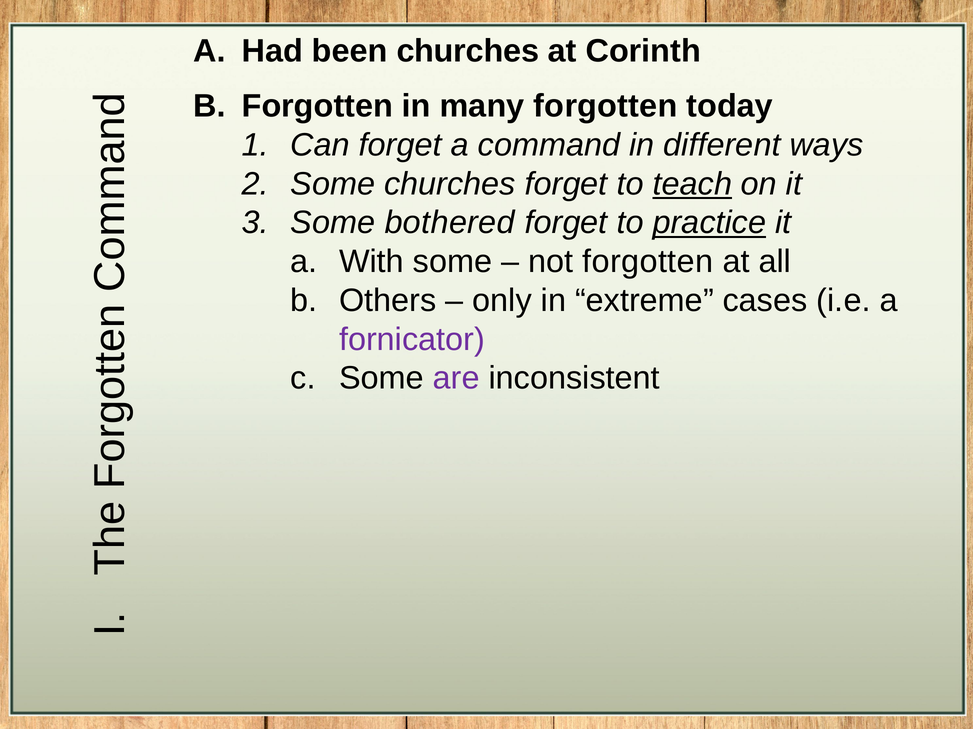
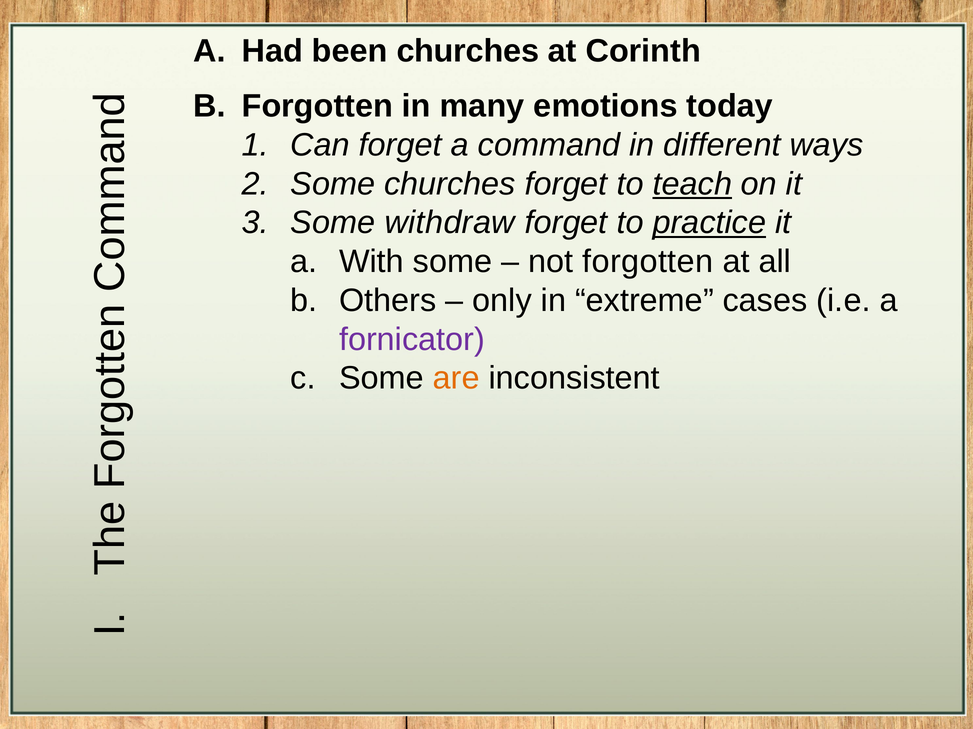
many forgotten: forgotten -> emotions
bothered: bothered -> withdraw
are colour: purple -> orange
